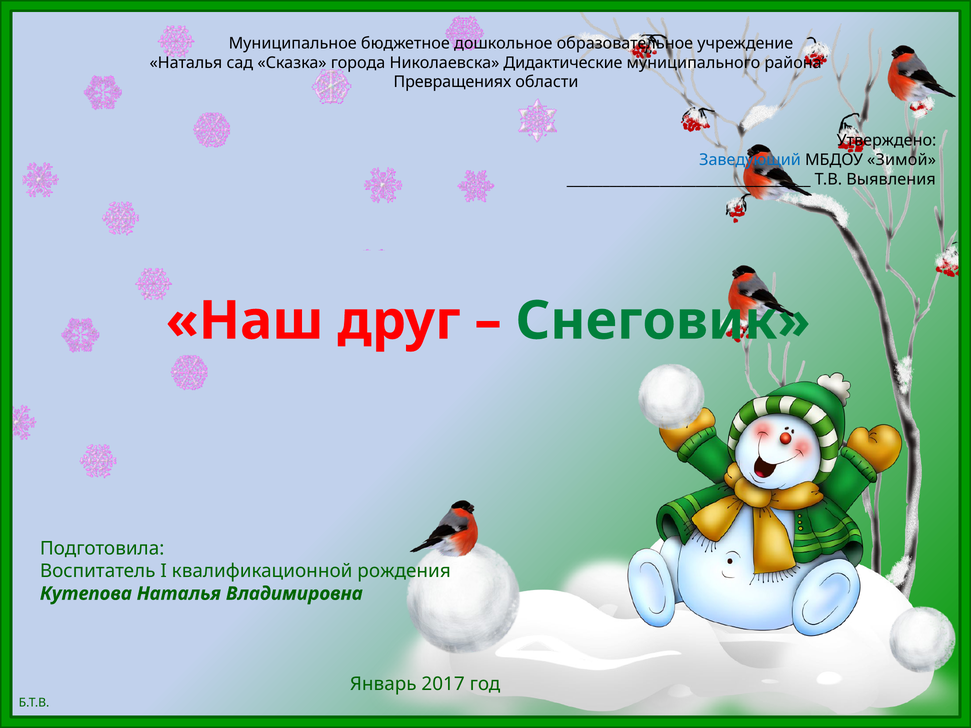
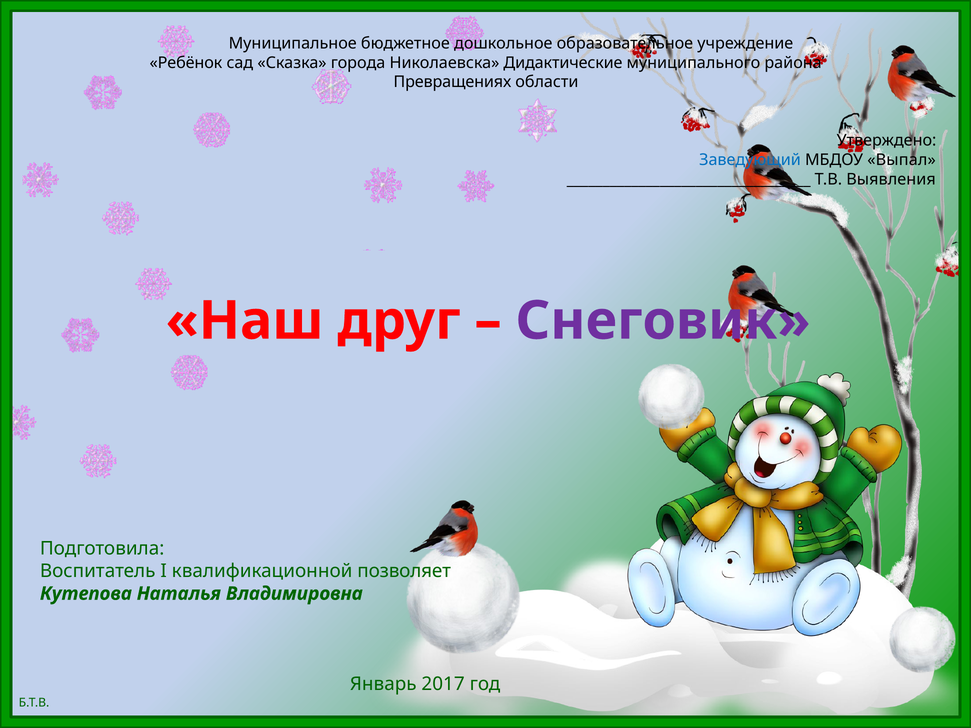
Наталья at (186, 63): Наталья -> Ребёнок
Зимой: Зимой -> Выпал
Снеговик colour: green -> purple
рождения: рождения -> позволяет
